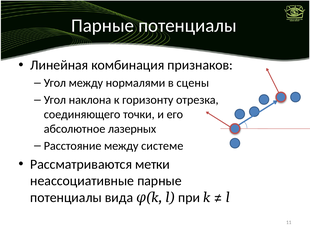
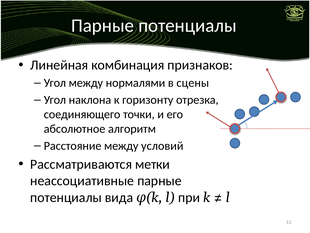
лазерных: лазерных -> алгоритм
системе: системе -> условий
